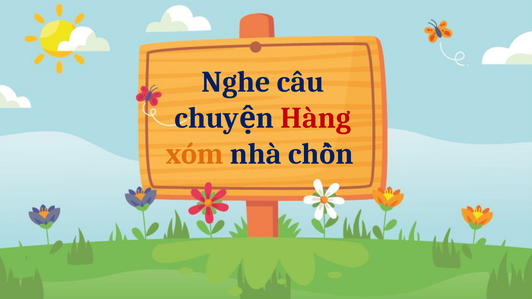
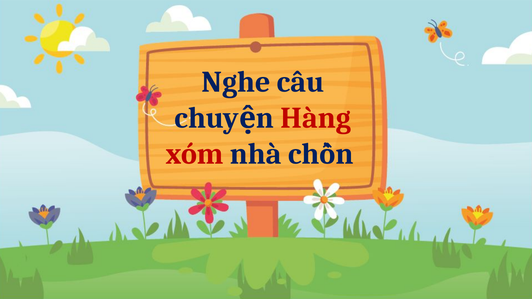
xóm colour: orange -> red
